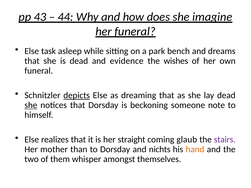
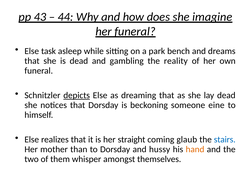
evidence: evidence -> gambling
wishes: wishes -> reality
she at (31, 105) underline: present -> none
note: note -> eine
stairs colour: purple -> blue
nichts: nichts -> hussy
